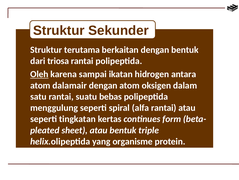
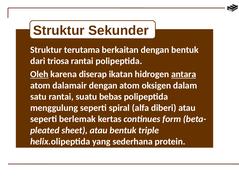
sampai: sampai -> diserap
antara underline: none -> present
alfa rantai: rantai -> diberi
tingkatan: tingkatan -> berlemak
organisme: organisme -> sederhana
